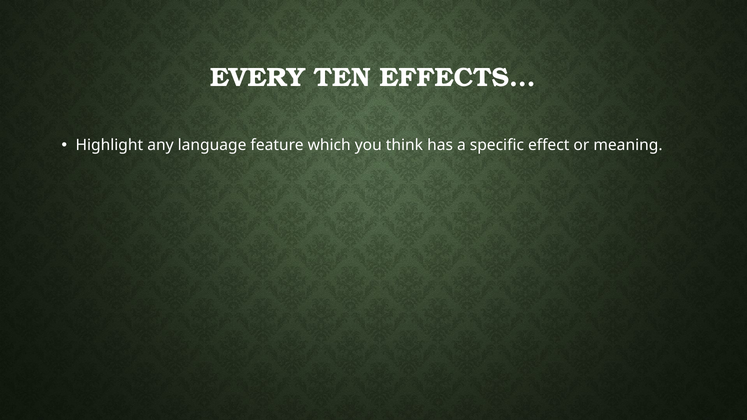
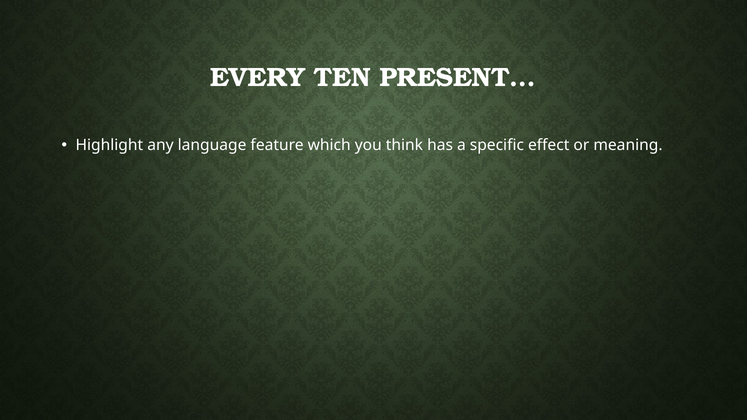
EFFECTS…: EFFECTS… -> PRESENT…
